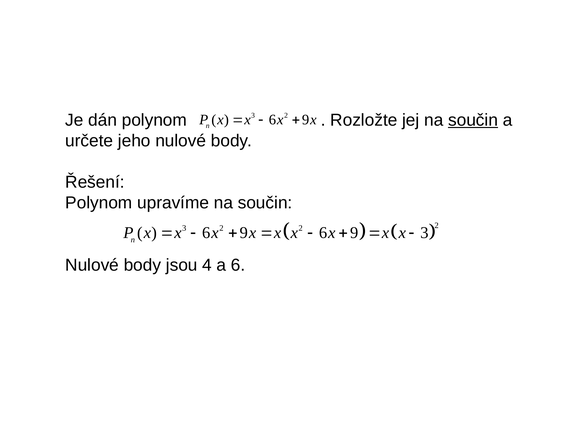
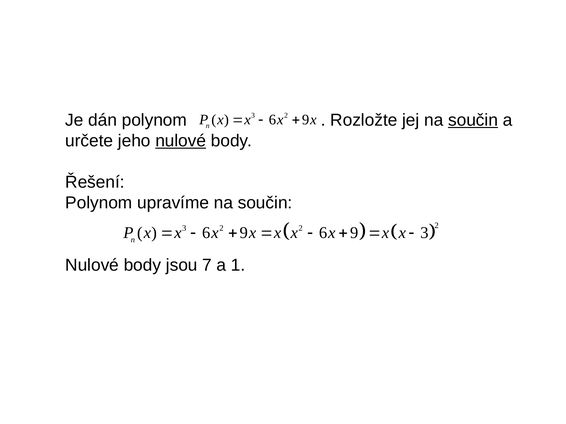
nulové at (181, 141) underline: none -> present
4: 4 -> 7
a 6: 6 -> 1
